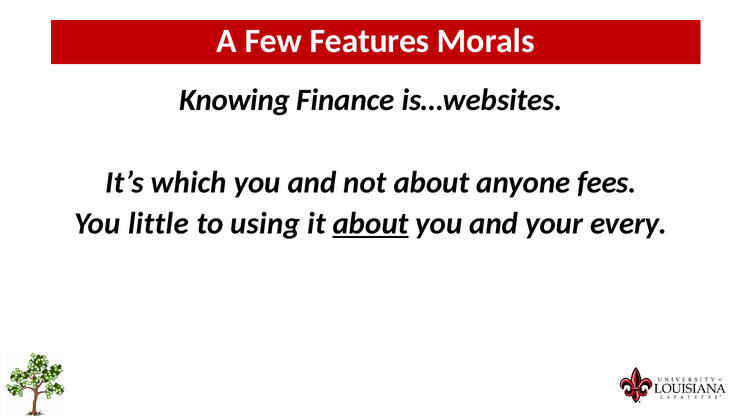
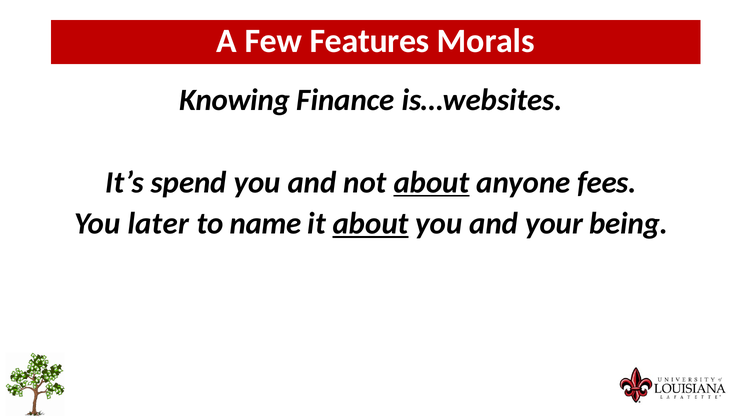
which: which -> spend
about at (431, 182) underline: none -> present
little: little -> later
using: using -> name
every: every -> being
